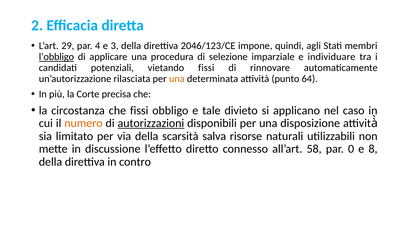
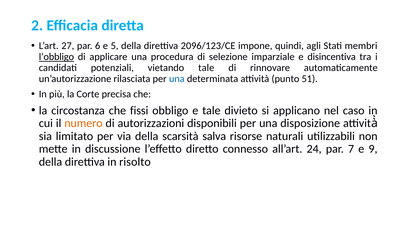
29: 29 -> 27
4: 4 -> 6
3: 3 -> 5
2046/123/CE: 2046/123/CE -> 2096/123/CE
individuare: individuare -> disincentiva
vietando fissi: fissi -> tale
una at (177, 79) colour: orange -> blue
64: 64 -> 51
autorizzazioni underline: present -> none
58: 58 -> 24
0: 0 -> 7
8: 8 -> 9
contro: contro -> risolto
